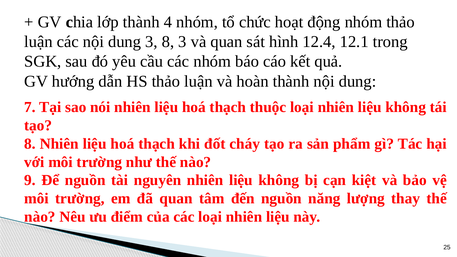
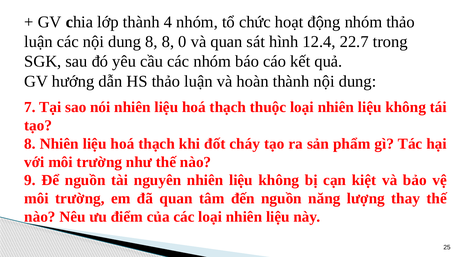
dung 3: 3 -> 8
8 3: 3 -> 0
12.1: 12.1 -> 22.7
